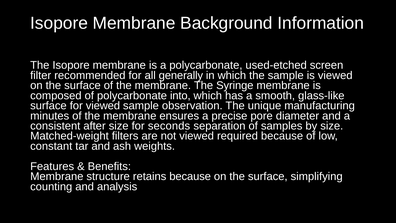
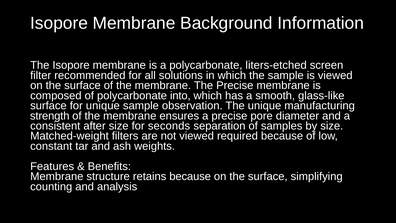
used-etched: used-etched -> liters-etched
generally: generally -> solutions
The Syringe: Syringe -> Precise
for viewed: viewed -> unique
minutes: minutes -> strength
